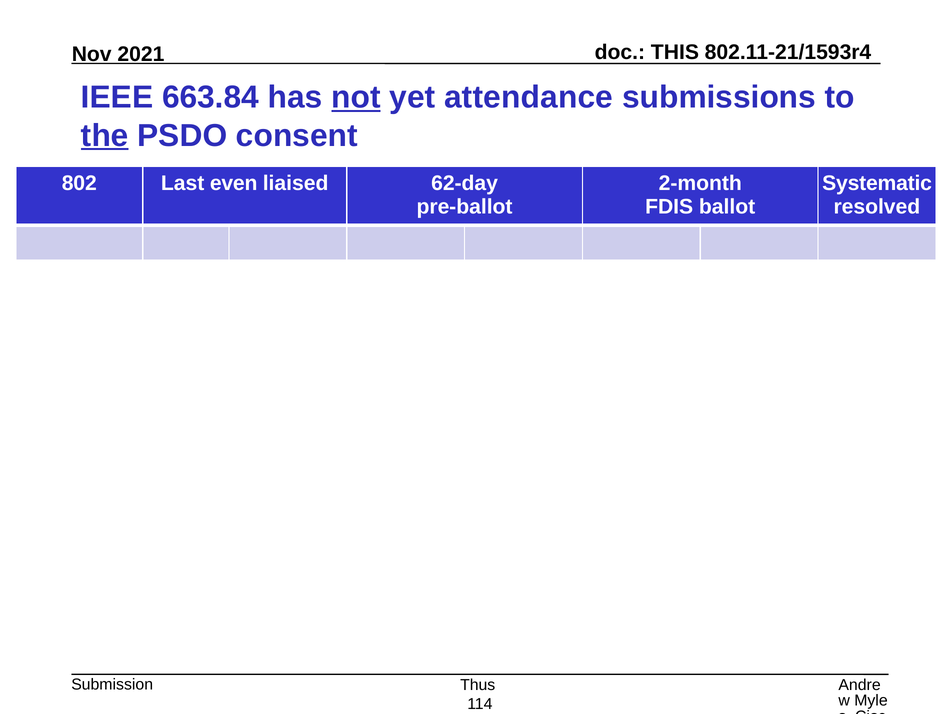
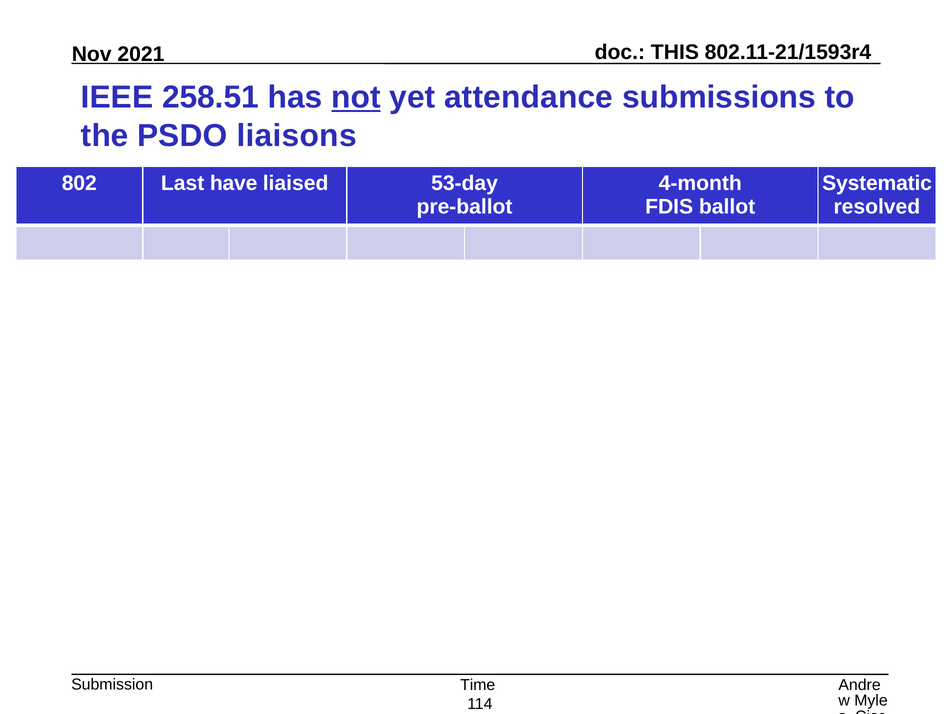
663.84: 663.84 -> 258.51
the underline: present -> none
consent: consent -> liaisons
even: even -> have
62-day: 62-day -> 53-day
2-month: 2-month -> 4-month
Thus: Thus -> Time
